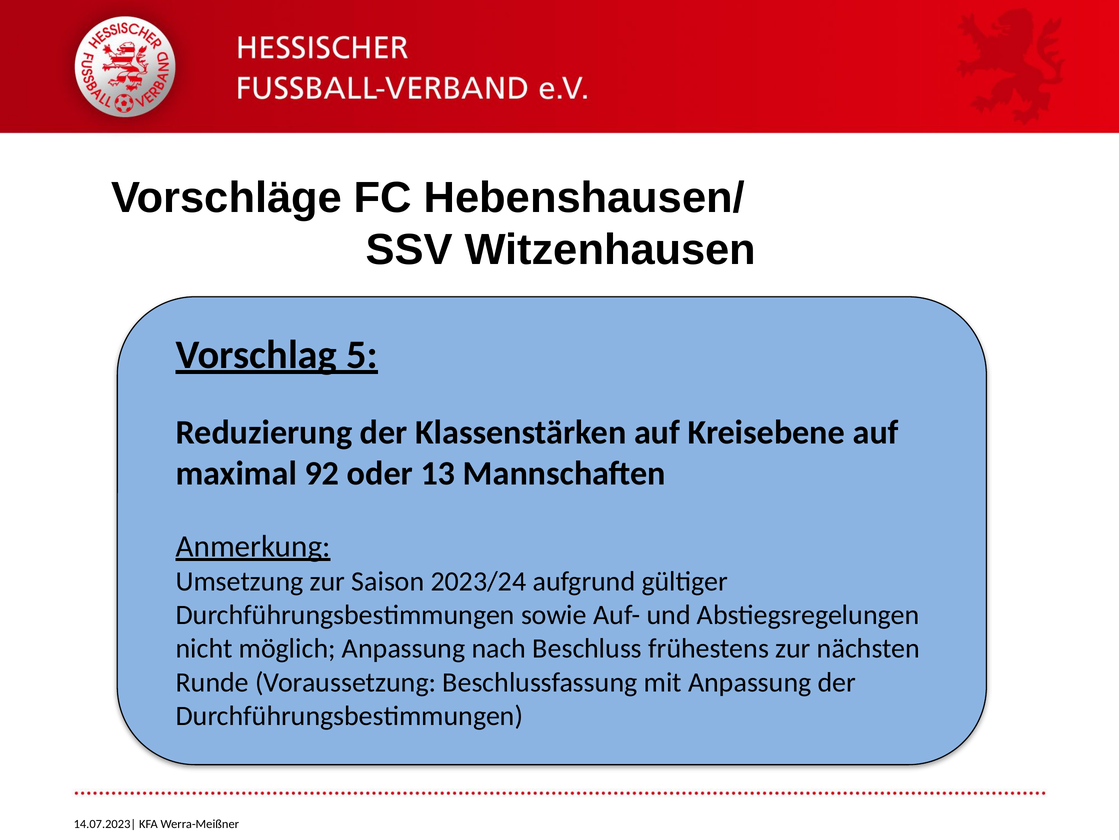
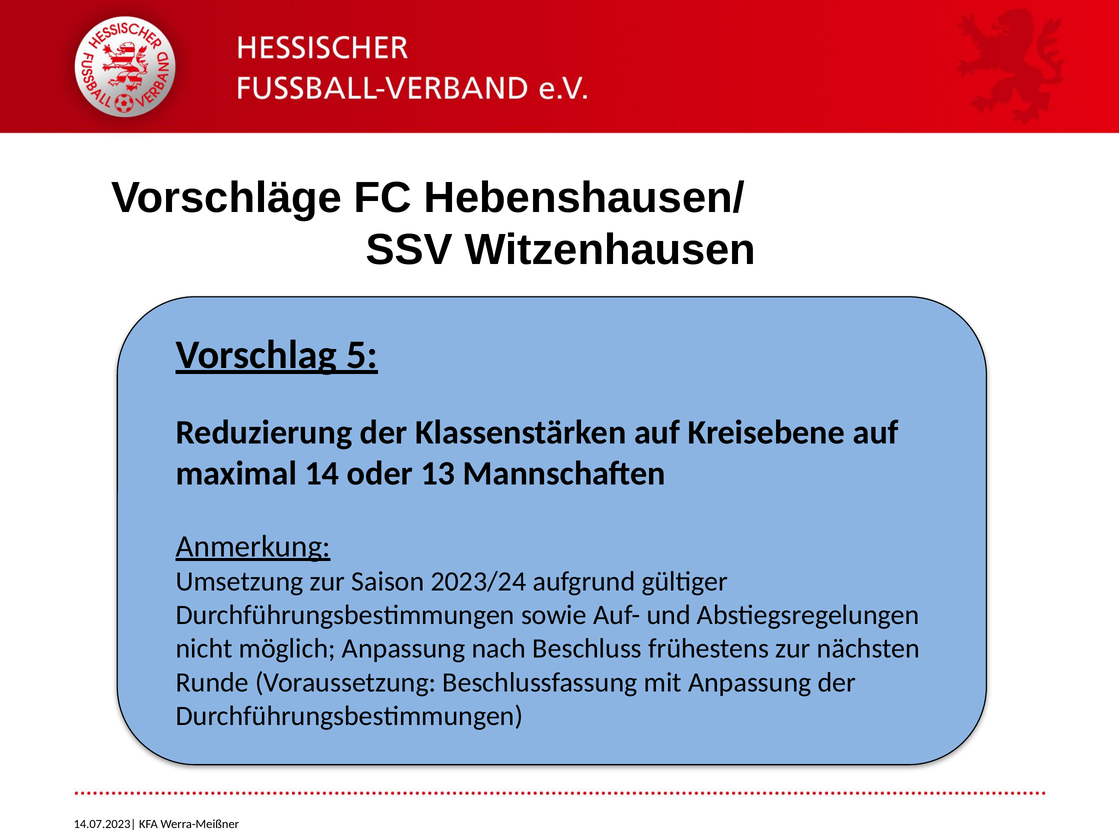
92: 92 -> 14
